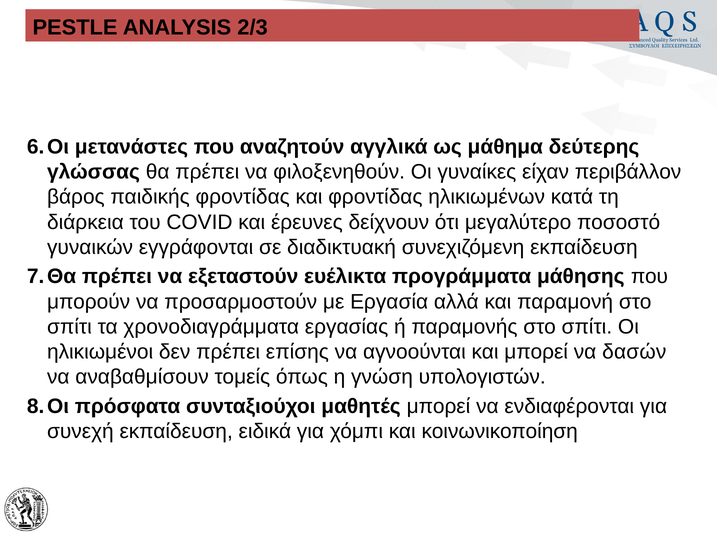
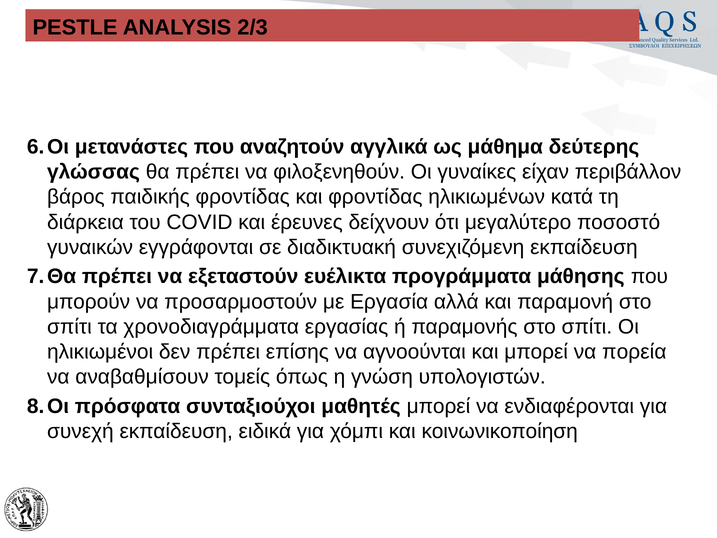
δασών: δασών -> πορεία
